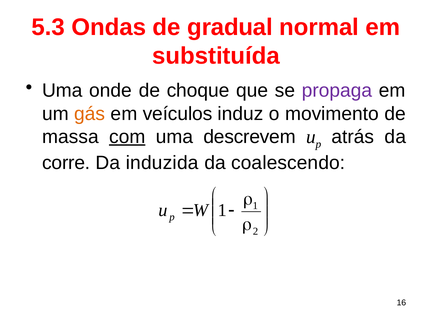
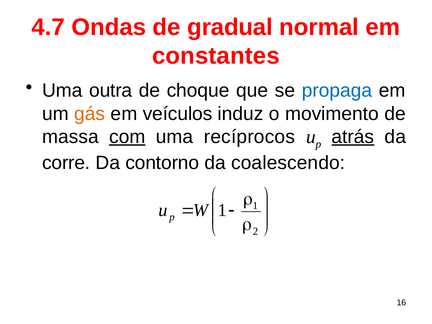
5.3: 5.3 -> 4.7
substituída: substituída -> constantes
onde: onde -> outra
propaga colour: purple -> blue
descrevem: descrevem -> recíprocos
atrás underline: none -> present
induzida: induzida -> contorno
